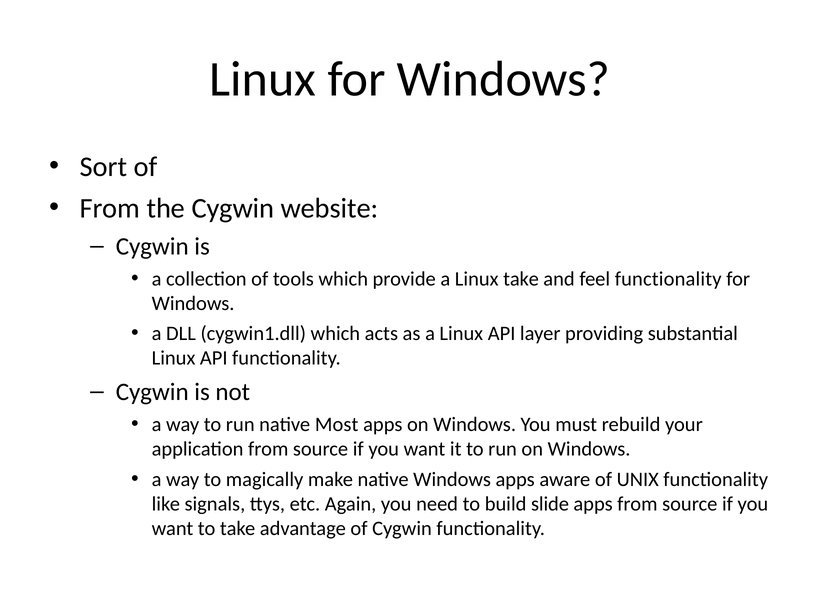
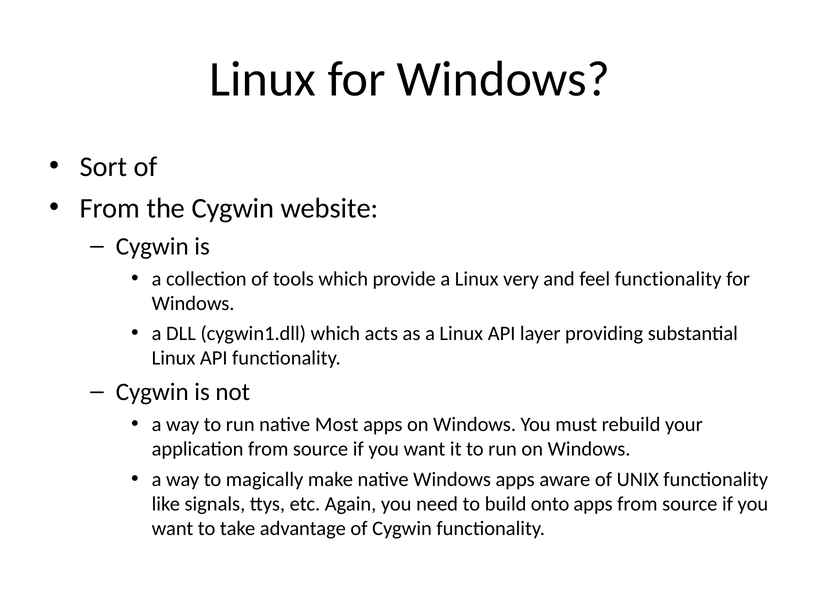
Linux take: take -> very
slide: slide -> onto
